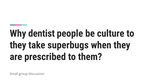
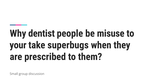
culture: culture -> misuse
they at (18, 45): they -> your
